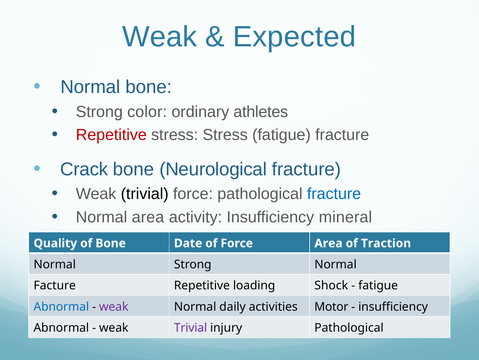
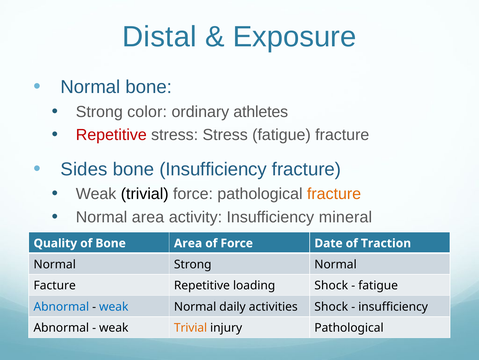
Weak at (160, 37): Weak -> Distal
Expected: Expected -> Exposure
Crack: Crack -> Sides
bone Neurological: Neurological -> Insufficiency
fracture at (334, 194) colour: blue -> orange
Bone Date: Date -> Area
Force Area: Area -> Date
weak at (114, 306) colour: purple -> blue
activities Motor: Motor -> Shock
Trivial at (191, 327) colour: purple -> orange
